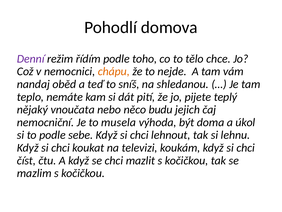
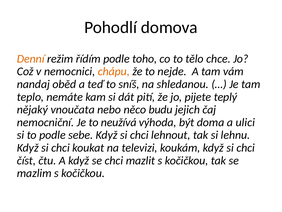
Denní colour: purple -> orange
musela: musela -> neužívá
úkol: úkol -> ulici
